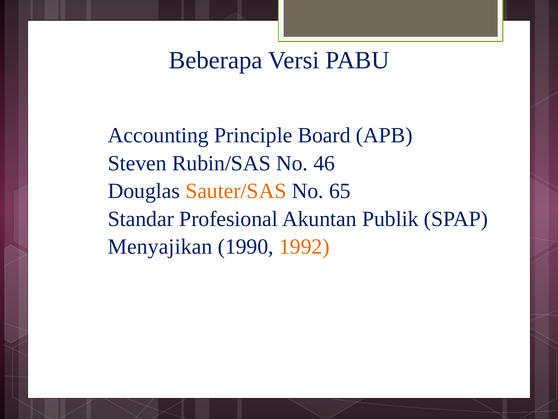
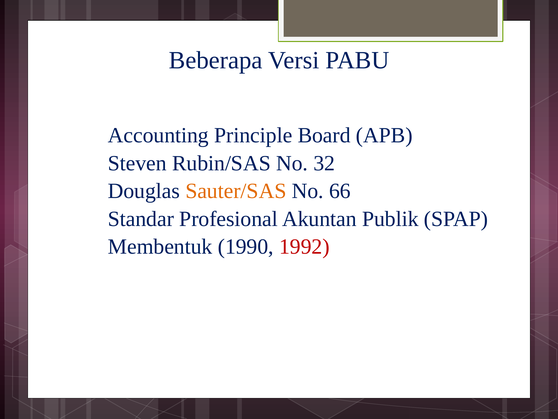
46: 46 -> 32
65: 65 -> 66
Menyajikan: Menyajikan -> Membentuk
1992 colour: orange -> red
